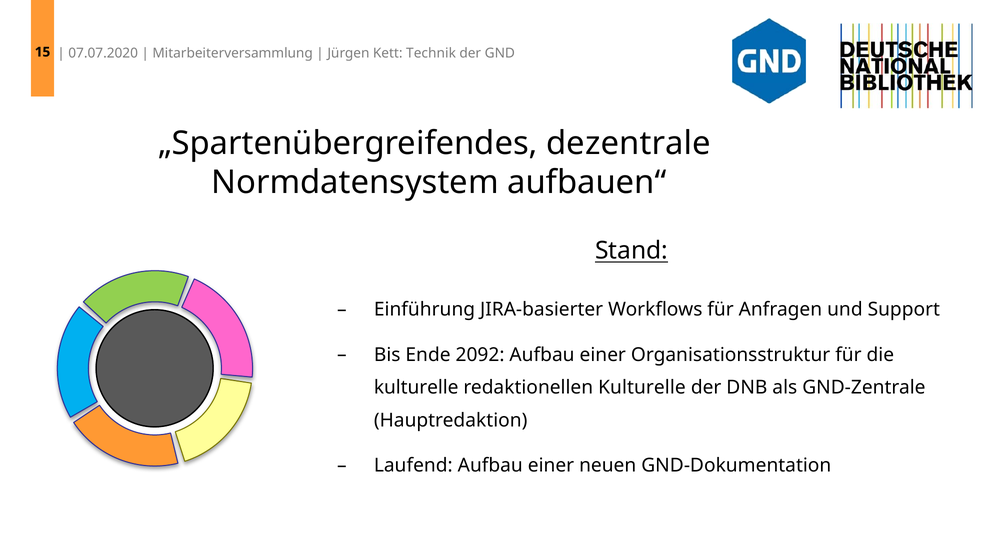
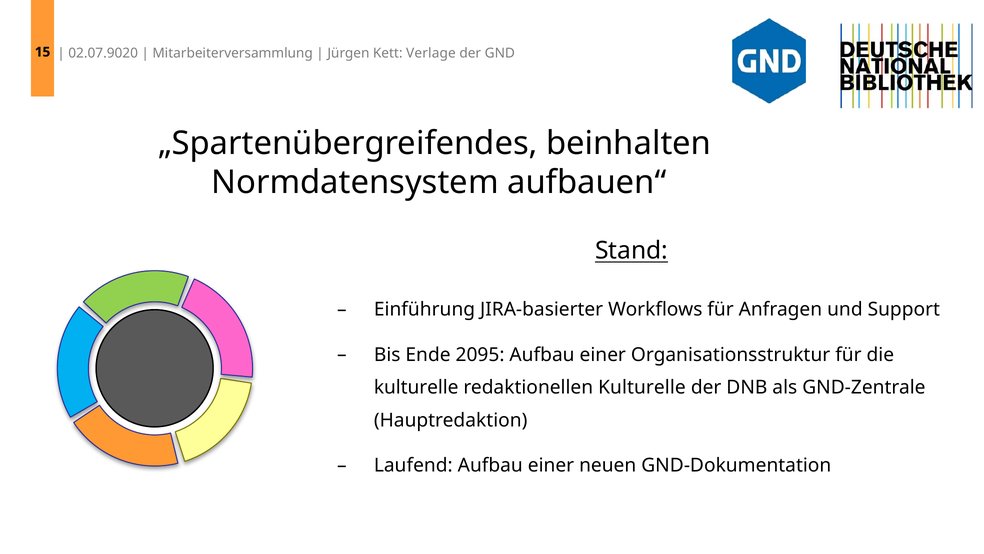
07.07.2020: 07.07.2020 -> 02.07.9020
Technik: Technik -> Verlage
dezentrale: dezentrale -> beinhalten
2092: 2092 -> 2095
